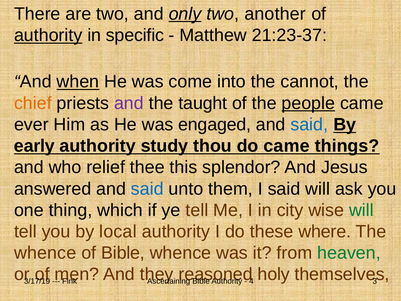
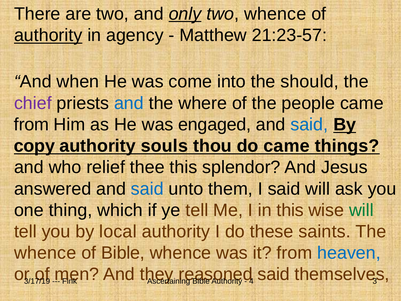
two another: another -> whence
specific: specific -> agency
21:23-37: 21:23-37 -> 21:23-57
when underline: present -> none
cannot: cannot -> should
chief colour: orange -> purple
and at (129, 103) colour: purple -> blue
taught: taught -> where
people underline: present -> none
ever at (31, 124): ever -> from
early: early -> copy
study: study -> souls
in city: city -> this
where: where -> saints
heaven colour: green -> blue
holy at (274, 274): holy -> said
